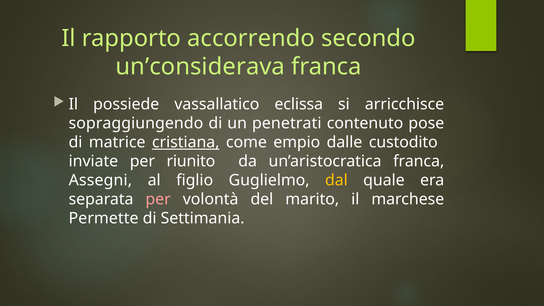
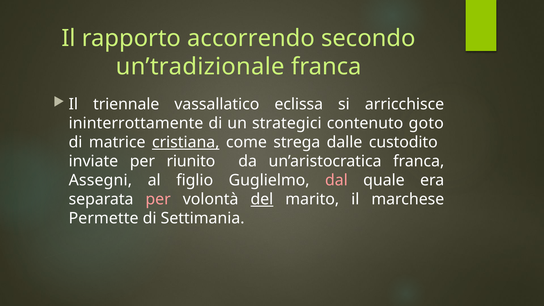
un’considerava: un’considerava -> un’tradizionale
possiede: possiede -> triennale
sopraggiungendo: sopraggiungendo -> ininterrottamente
penetrati: penetrati -> strategici
pose: pose -> goto
empio: empio -> strega
dal colour: yellow -> pink
del underline: none -> present
